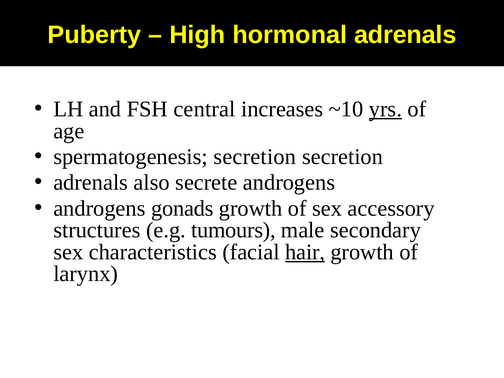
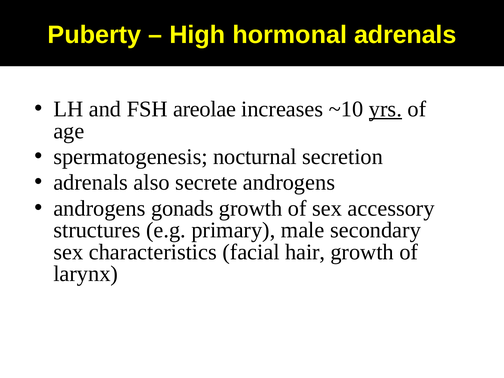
central: central -> areolae
spermatogenesis secretion: secretion -> nocturnal
tumours: tumours -> primary
hair underline: present -> none
